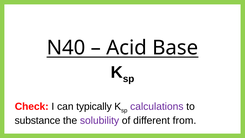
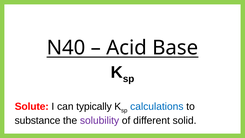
Check: Check -> Solute
calculations colour: purple -> blue
from: from -> solid
